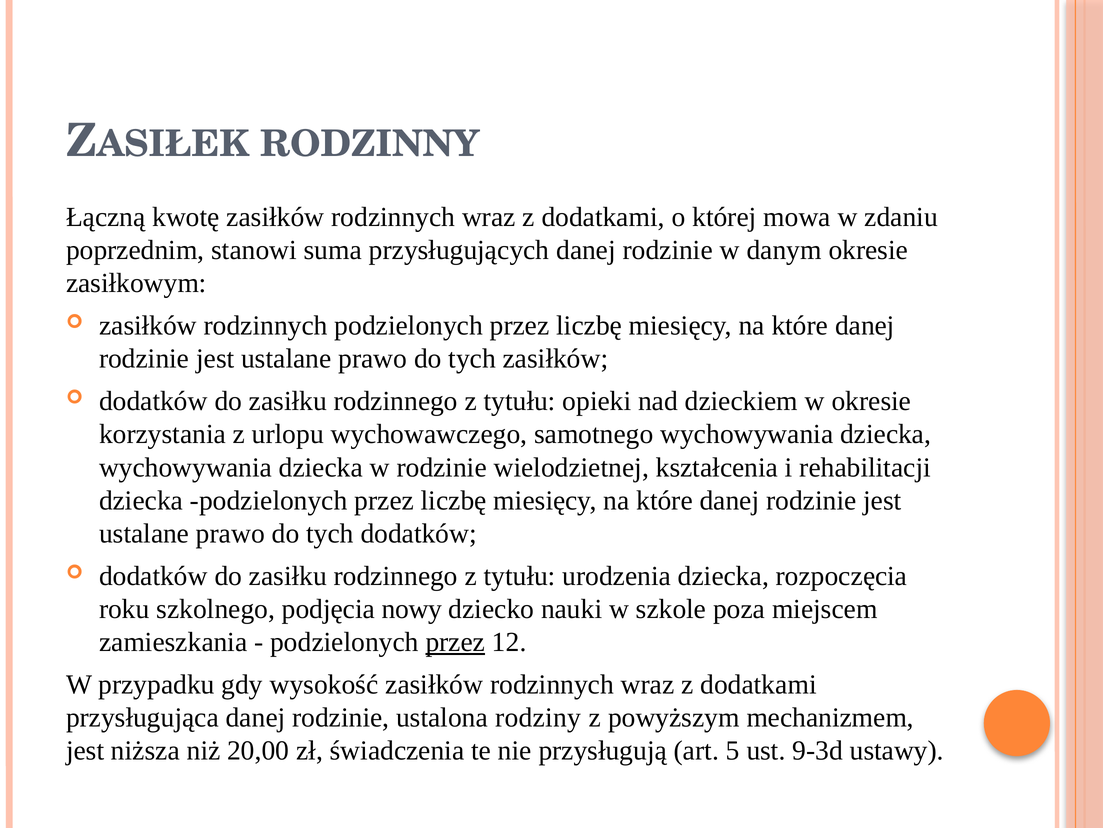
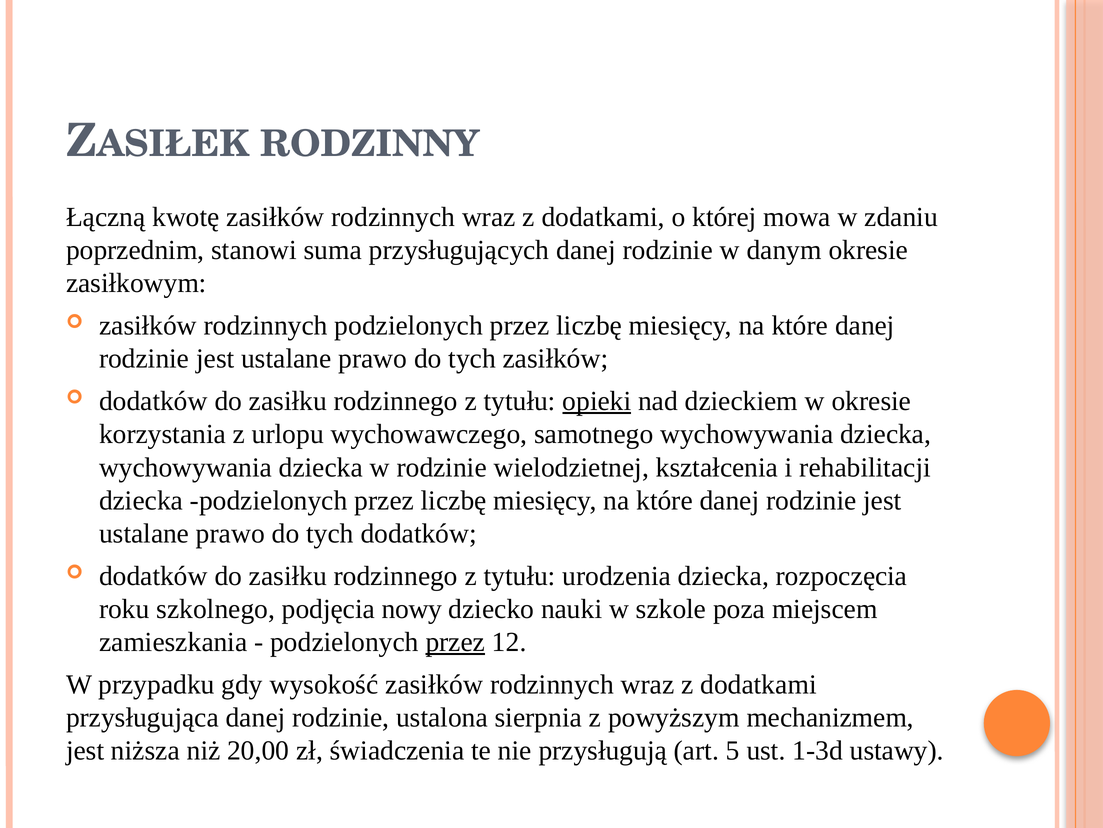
opieki underline: none -> present
rodziny: rodziny -> sierpnia
9-3d: 9-3d -> 1-3d
